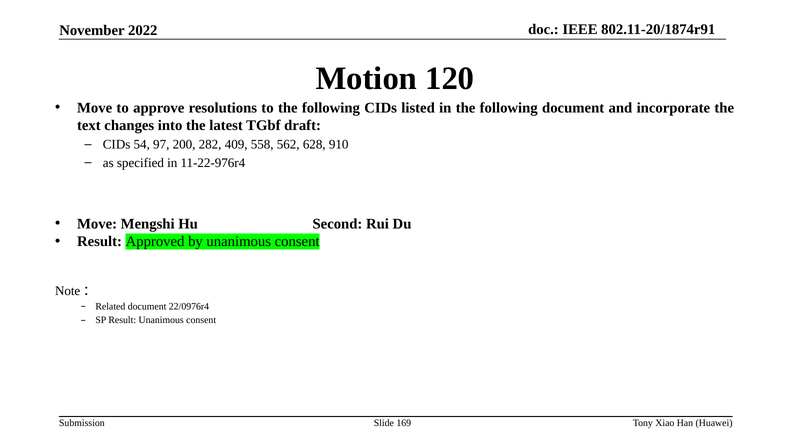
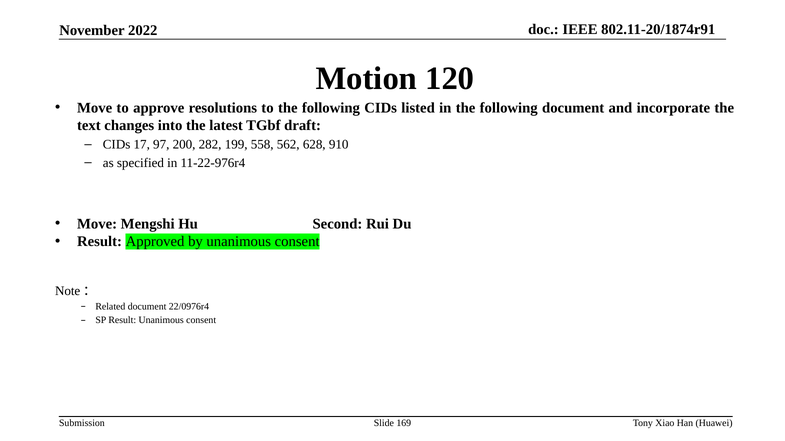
54: 54 -> 17
409: 409 -> 199
